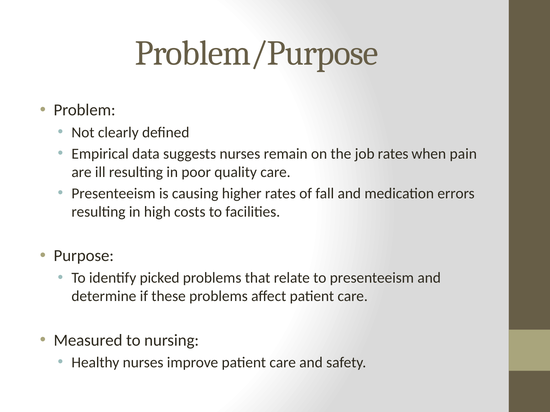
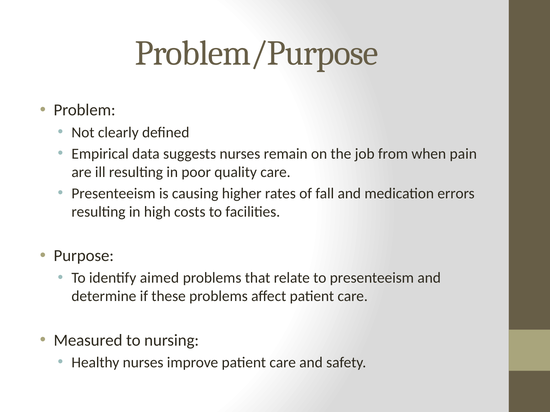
job rates: rates -> from
picked: picked -> aimed
